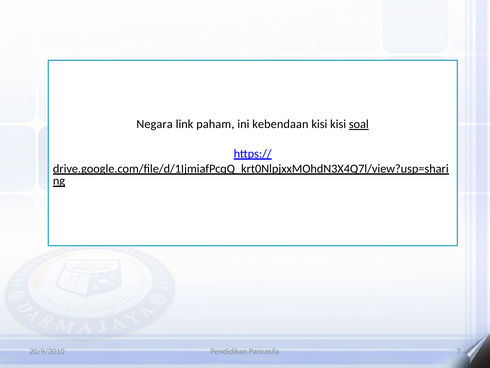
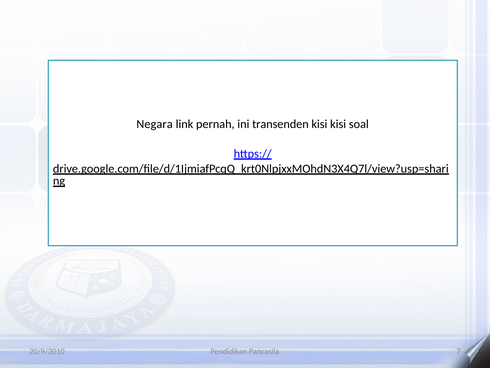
paham: paham -> pernah
kebendaan: kebendaan -> transenden
soal underline: present -> none
